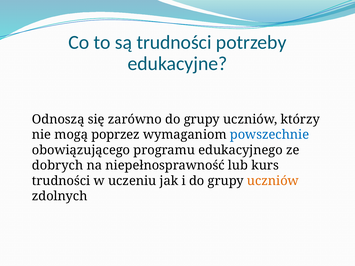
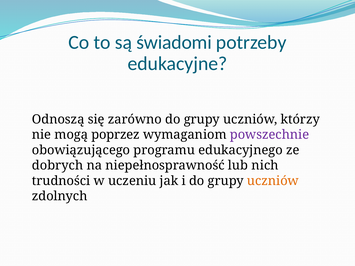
są trudności: trudności -> świadomi
powszechnie colour: blue -> purple
kurs: kurs -> nich
